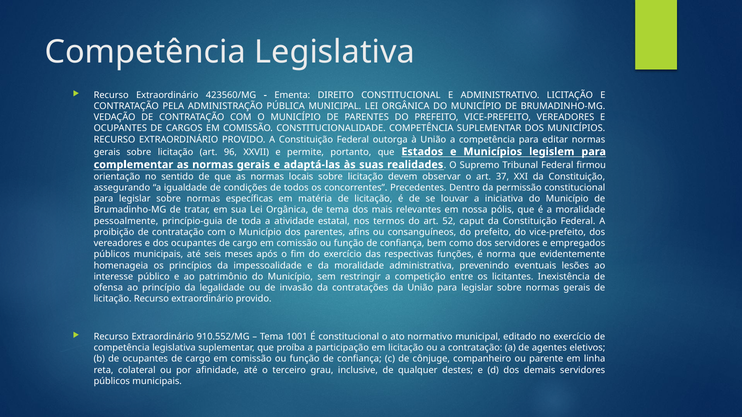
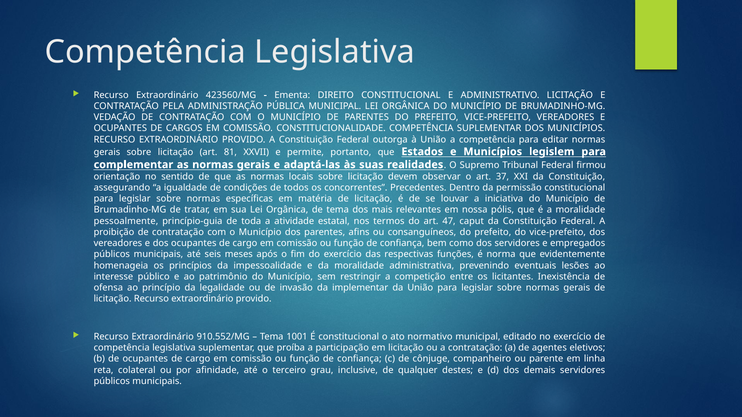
96: 96 -> 81
52: 52 -> 47
contratações: contratações -> implementar
